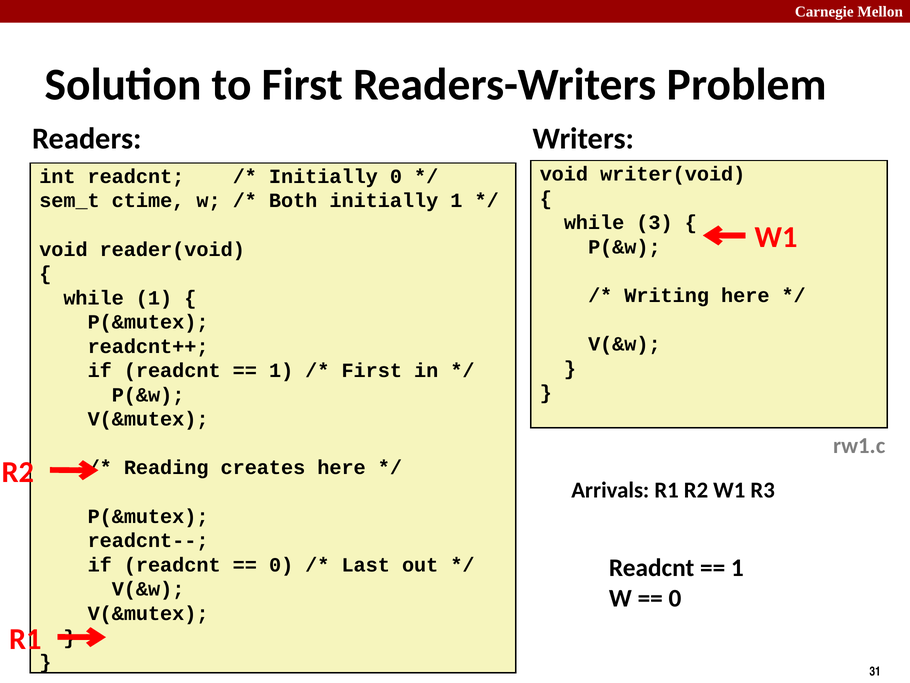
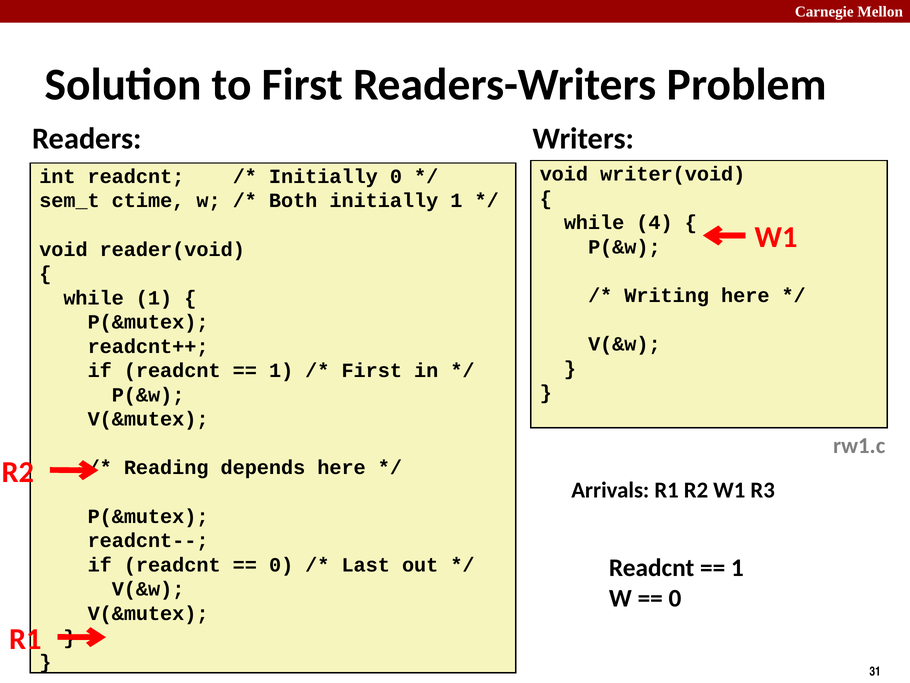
3: 3 -> 4
creates: creates -> depends
